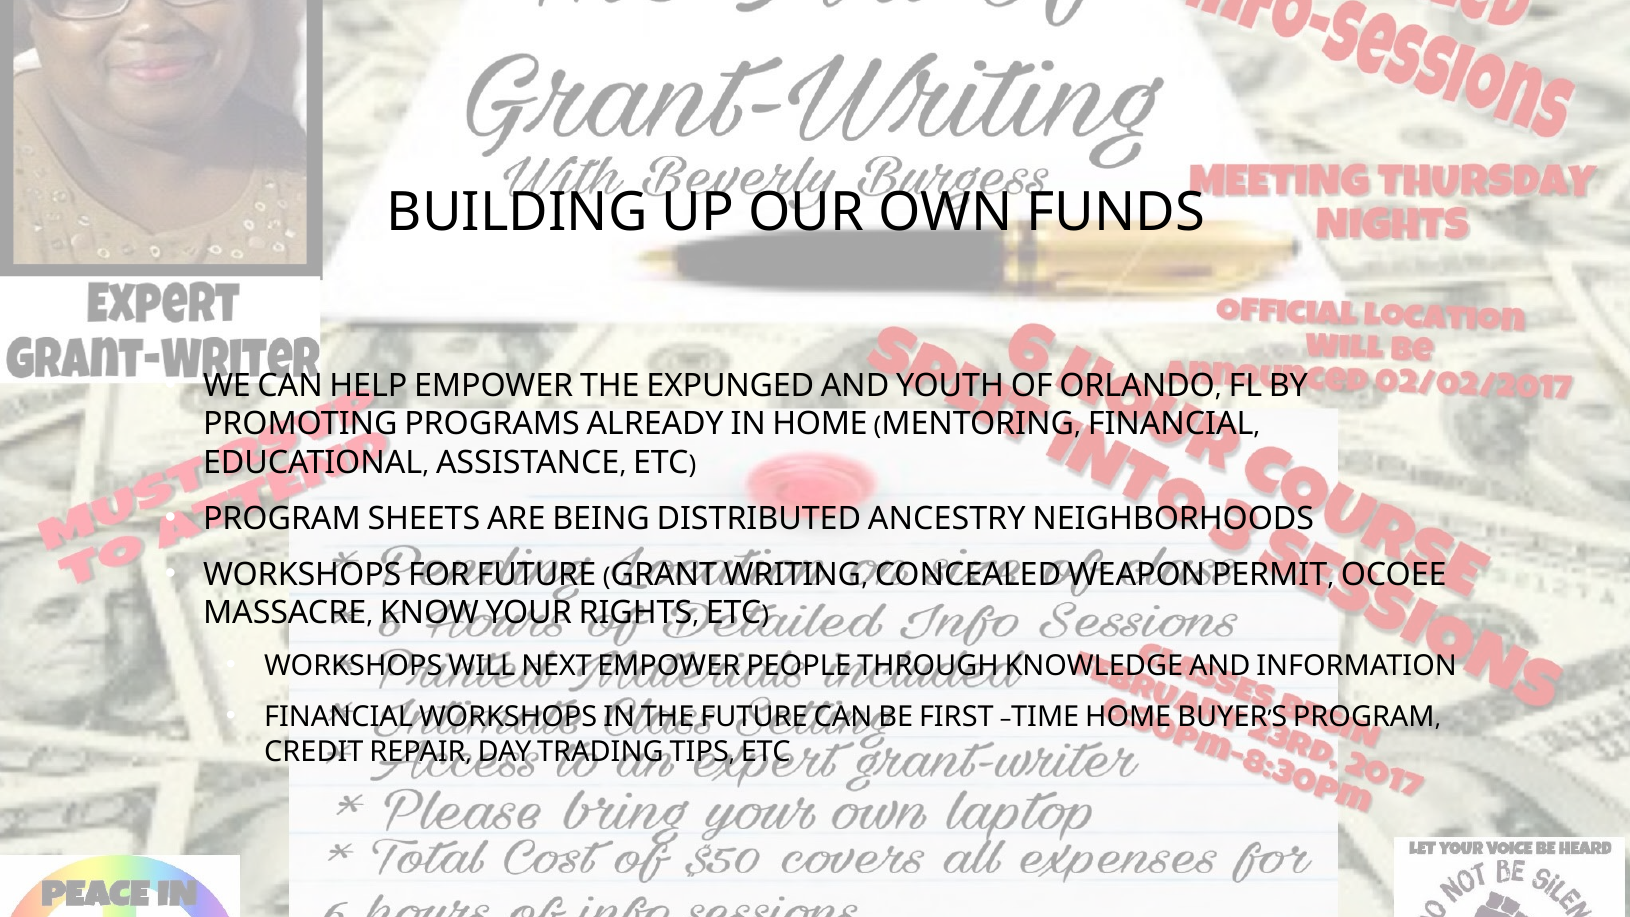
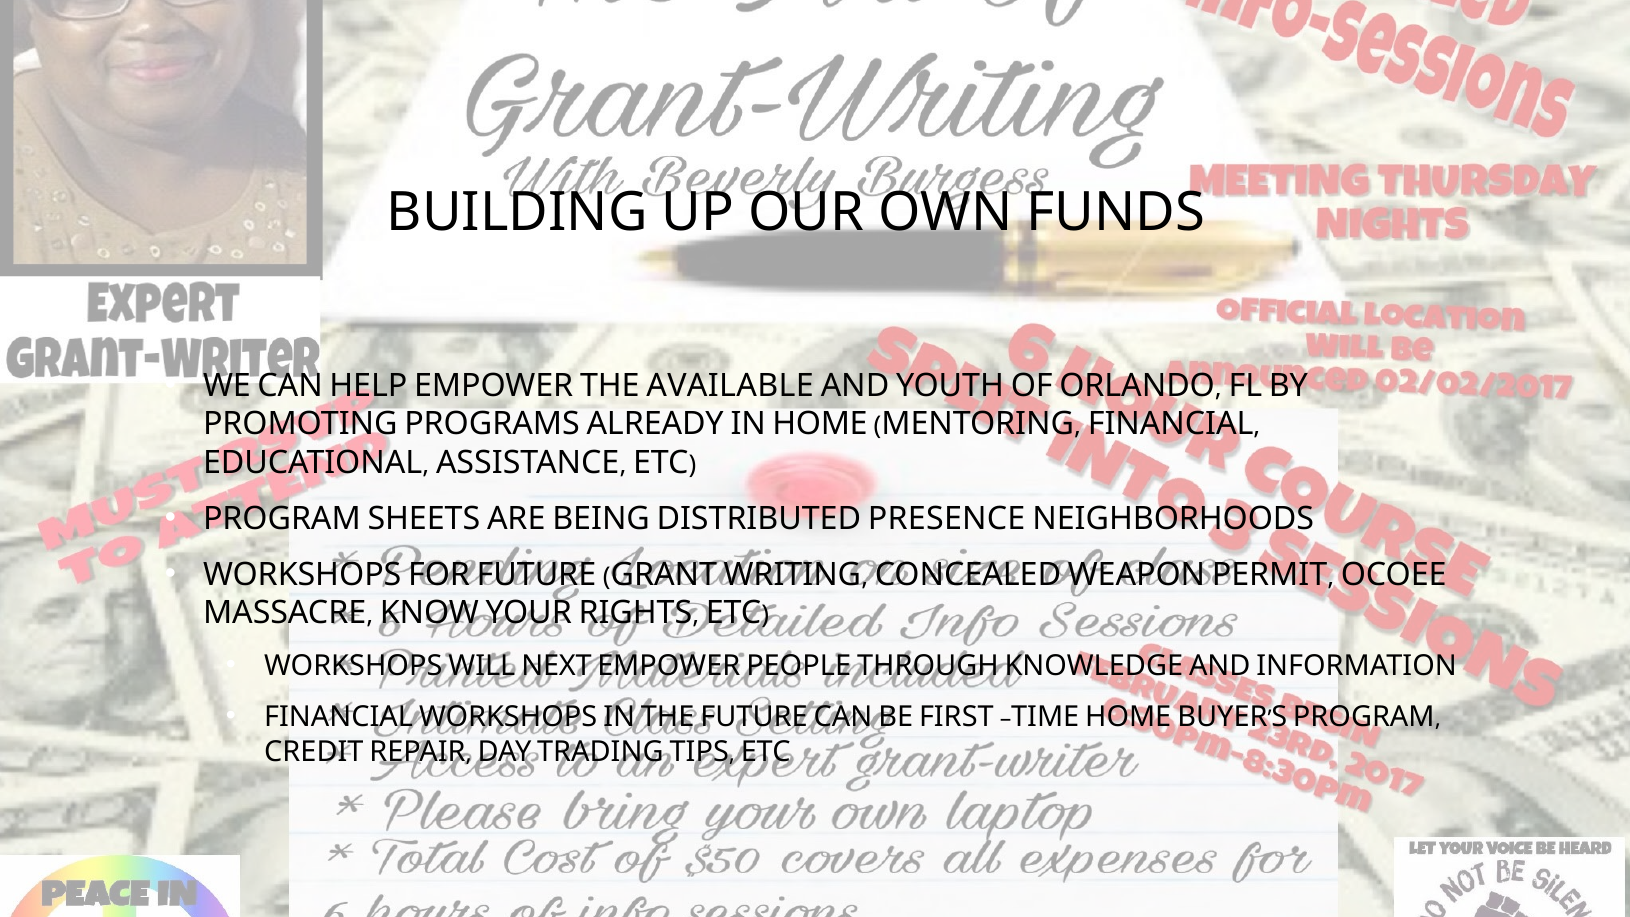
EXPUNGED: EXPUNGED -> AVAILABLE
ANCESTRY: ANCESTRY -> PRESENCE
